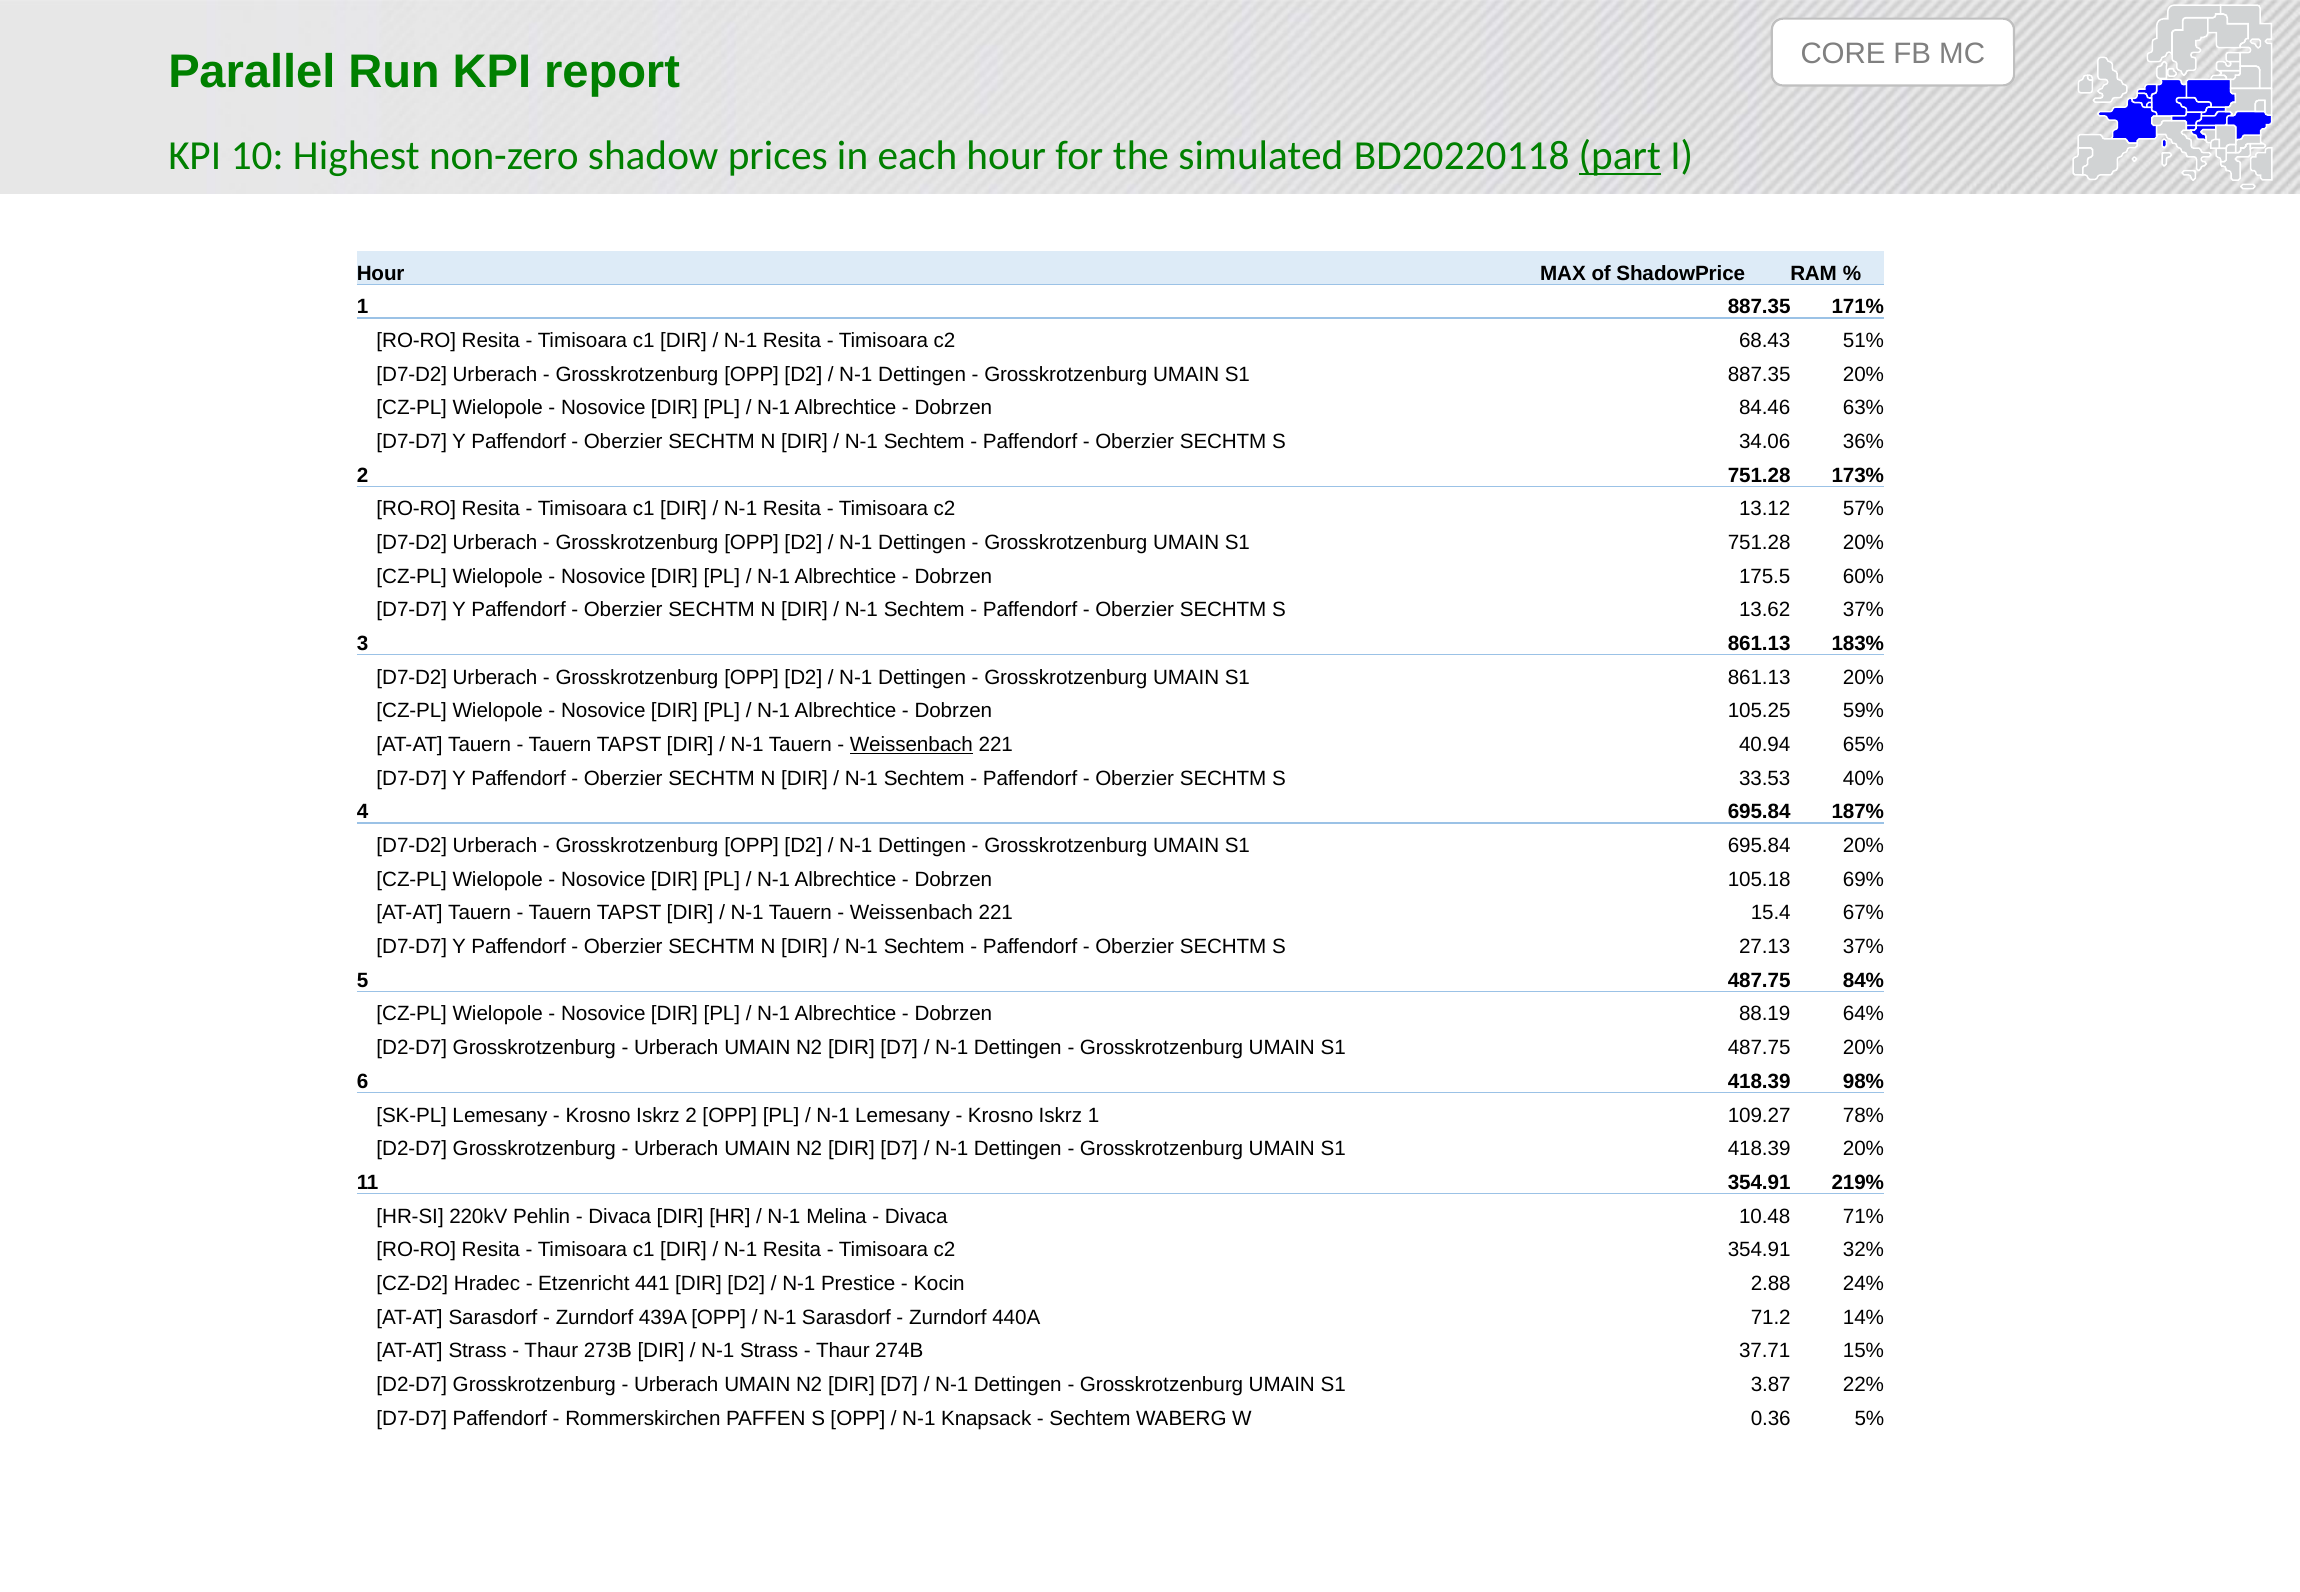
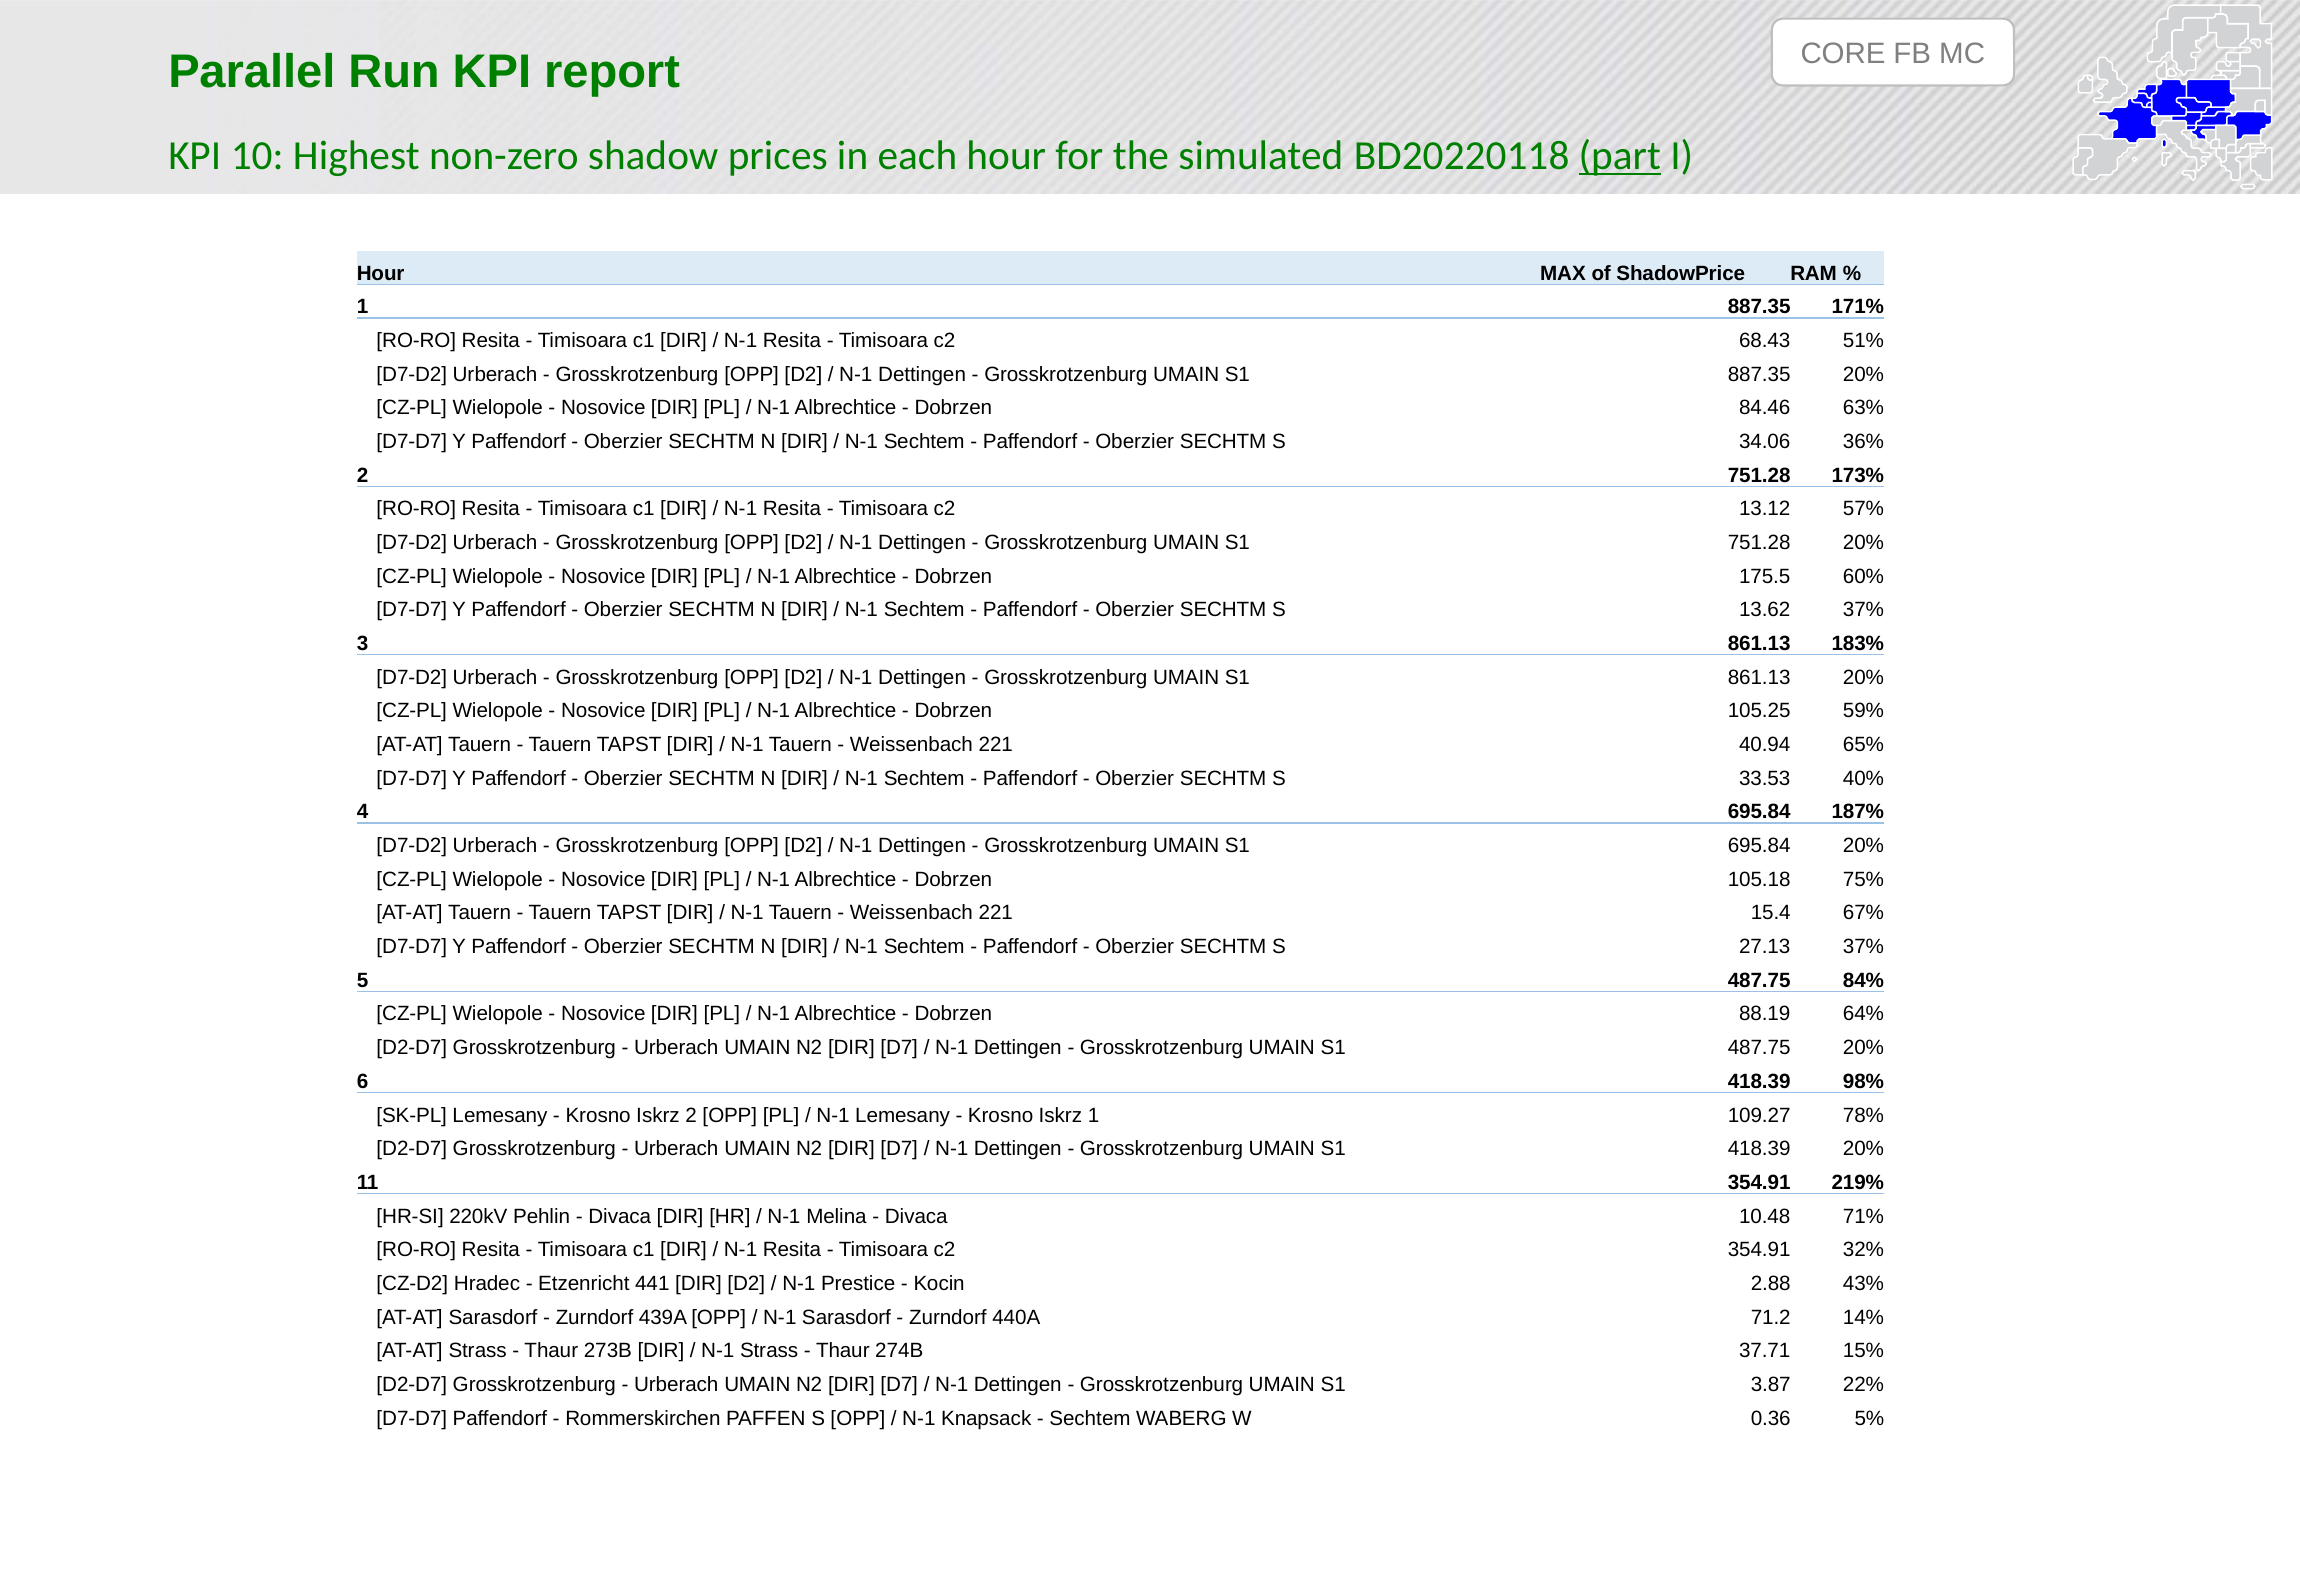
Weissenbach at (911, 745) underline: present -> none
69%: 69% -> 75%
24%: 24% -> 43%
